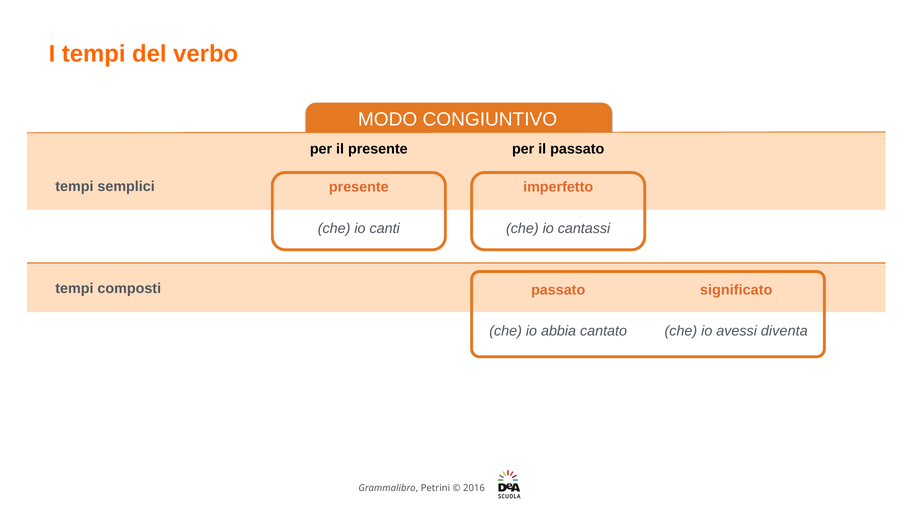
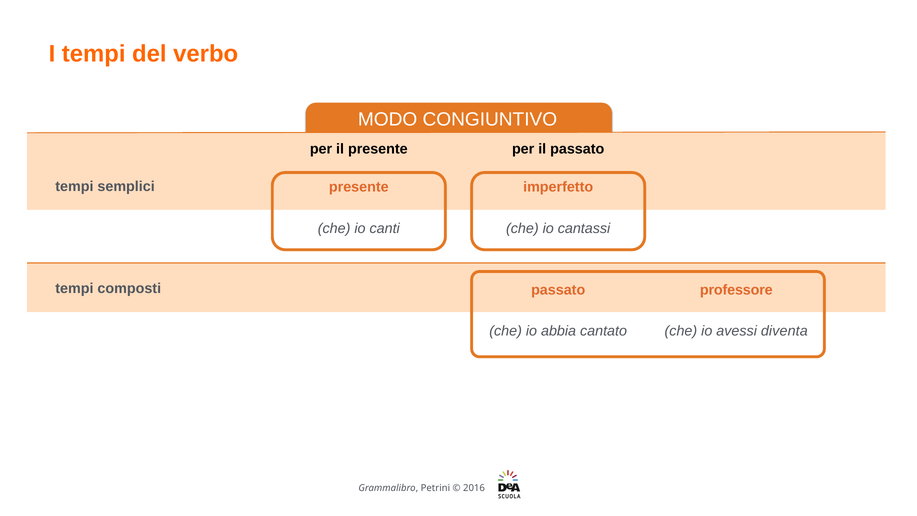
significato: significato -> professore
